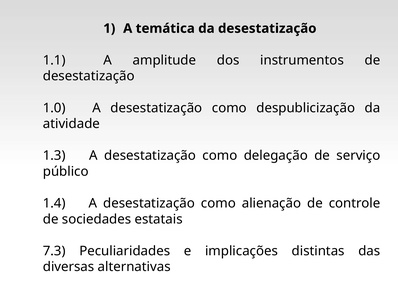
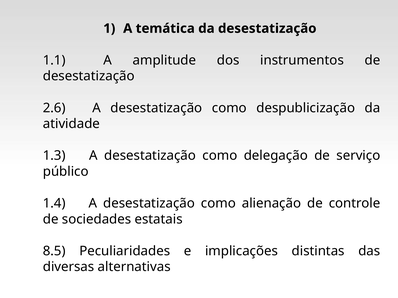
1.0: 1.0 -> 2.6
7.3: 7.3 -> 8.5
